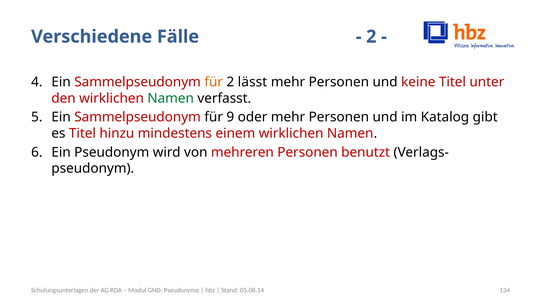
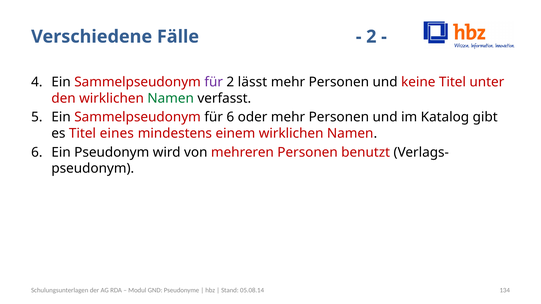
für at (214, 82) colour: orange -> purple
für 9: 9 -> 6
hinzu: hinzu -> eines
